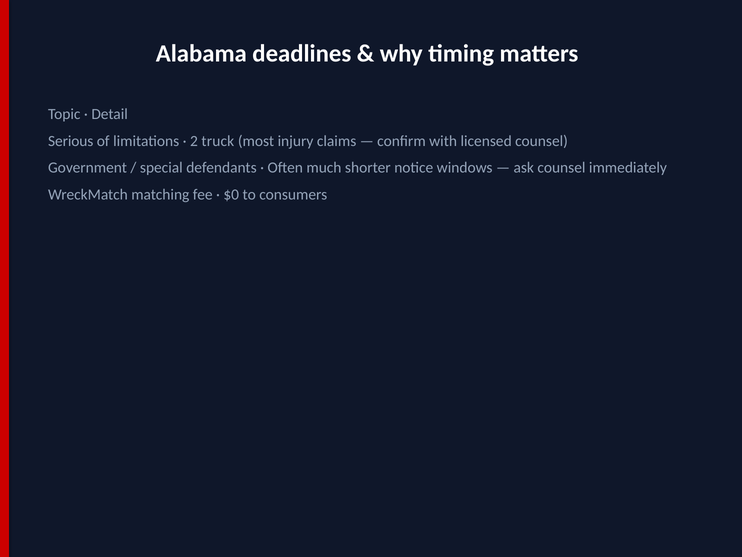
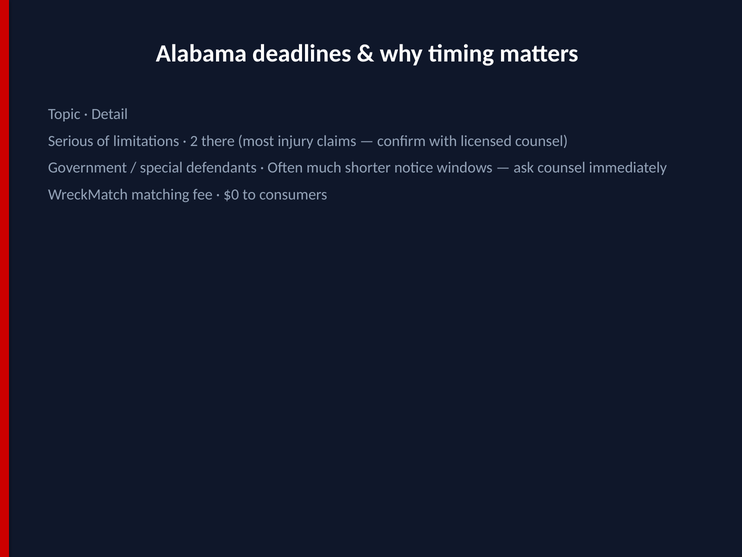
truck: truck -> there
